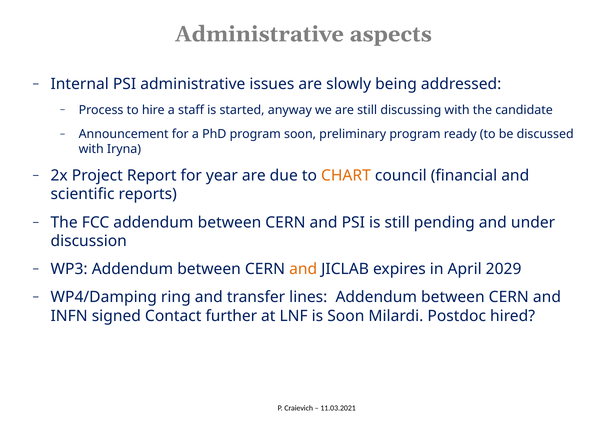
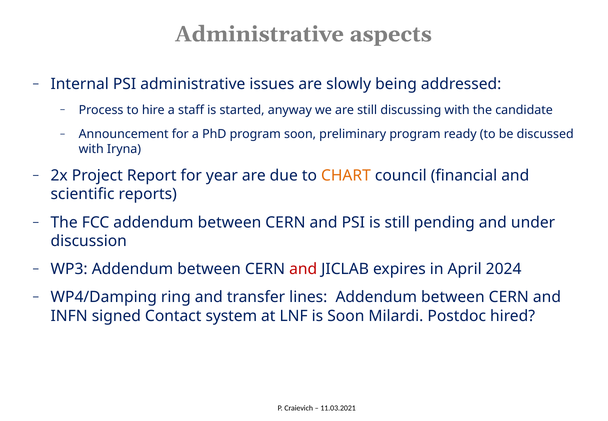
and at (303, 269) colour: orange -> red
2029: 2029 -> 2024
further: further -> system
